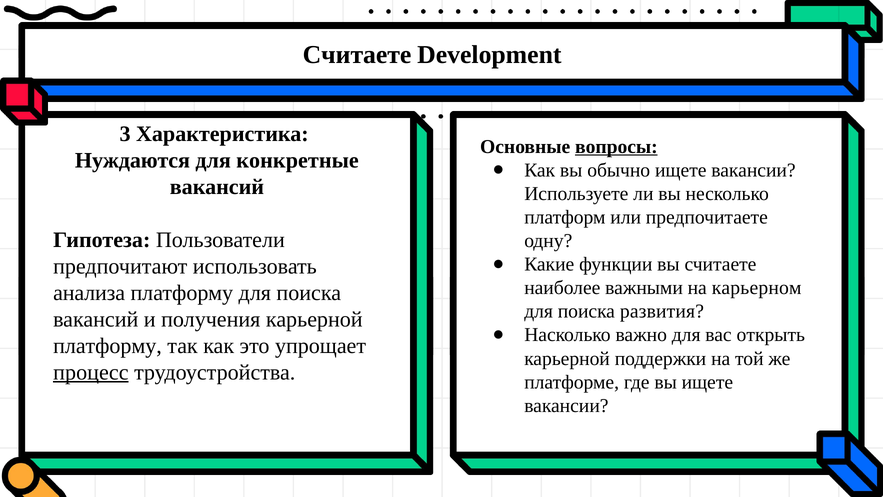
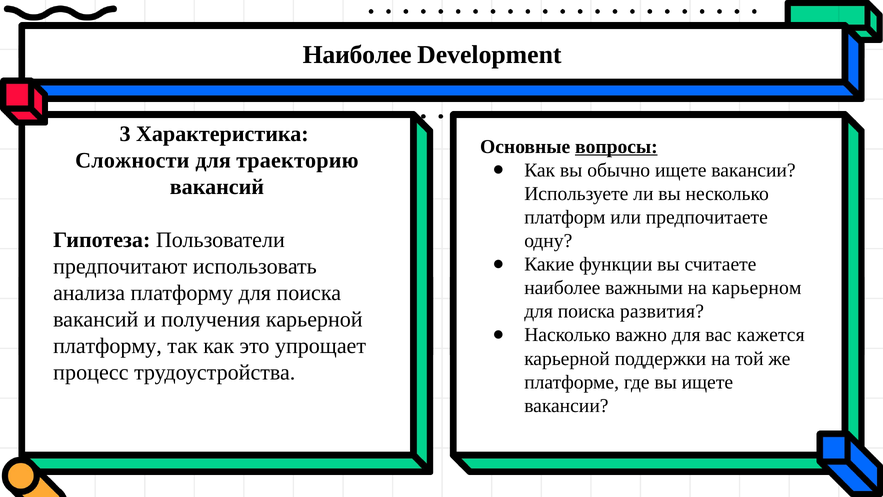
Считаете at (357, 55): Считаете -> Наиболее
Нуждаются: Нуждаются -> Сложности
конкретные: конкретные -> траекторию
открыть: открыть -> кажется
процесс underline: present -> none
